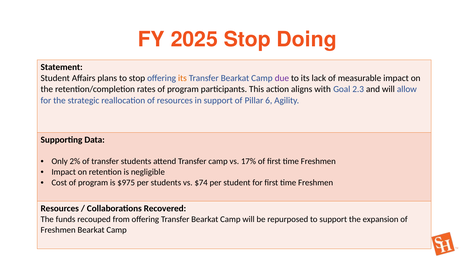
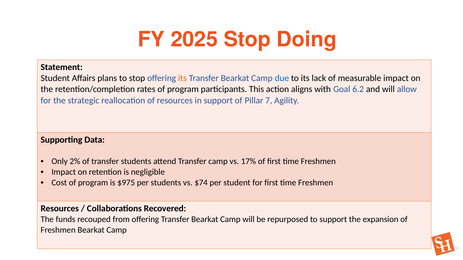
due colour: purple -> blue
2.3: 2.3 -> 6.2
6: 6 -> 7
